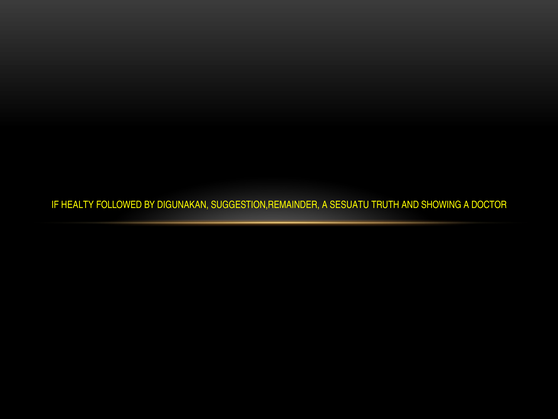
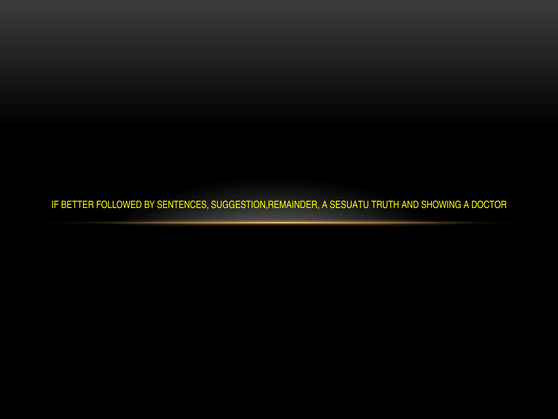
HEALTY: HEALTY -> BETTER
DIGUNAKAN: DIGUNAKAN -> SENTENCES
